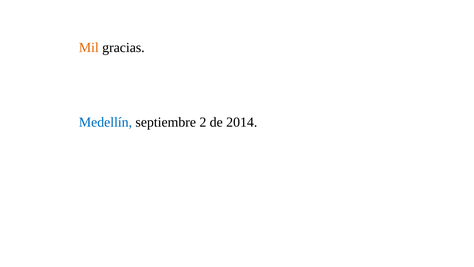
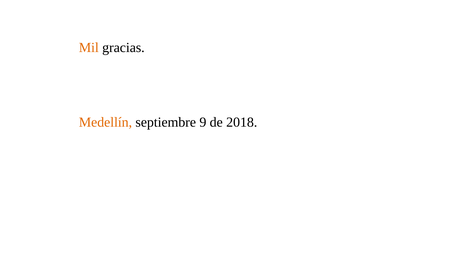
Medellín colour: blue -> orange
2: 2 -> 9
2014: 2014 -> 2018
